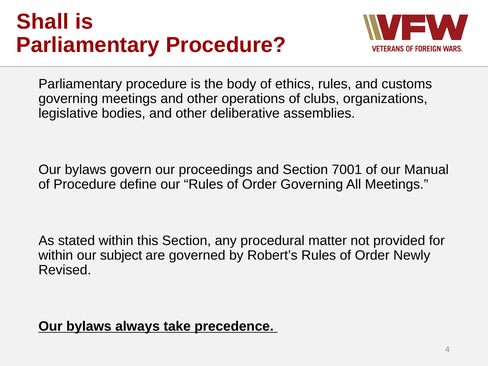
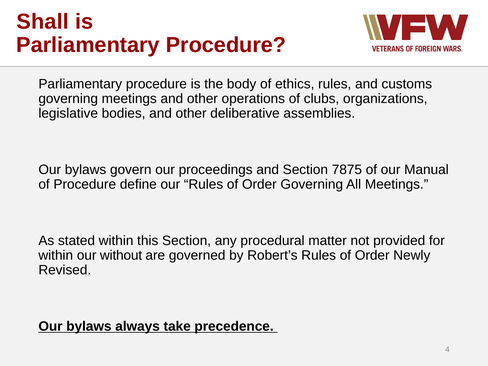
7001: 7001 -> 7875
subject: subject -> without
